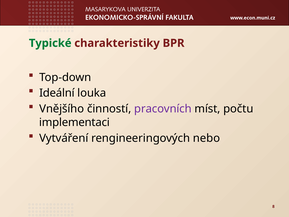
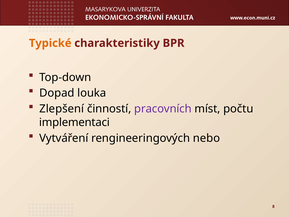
Typické colour: green -> orange
Ideální: Ideální -> Dopad
Vnějšího: Vnějšího -> Zlepšení
